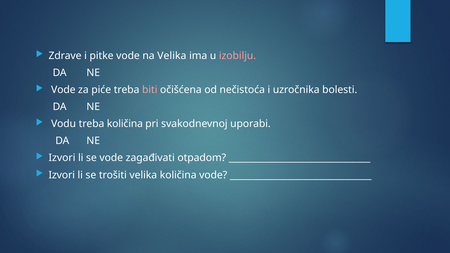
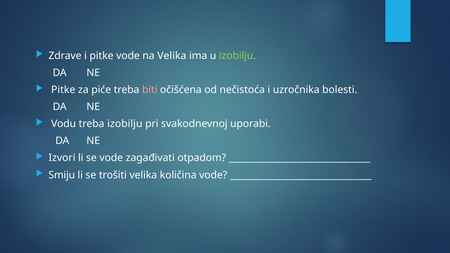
izobilju at (237, 56) colour: pink -> light green
Vode at (63, 90): Vode -> Pitke
treba količina: količina -> izobilju
Izvori at (62, 175): Izvori -> Smiju
